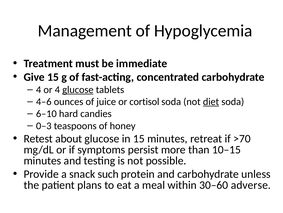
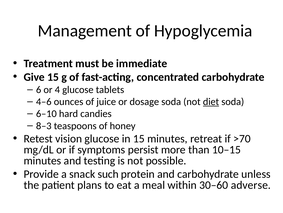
4 at (39, 89): 4 -> 6
glucose at (78, 89) underline: present -> none
cortisol: cortisol -> dosage
0–3: 0–3 -> 8–3
about: about -> vision
